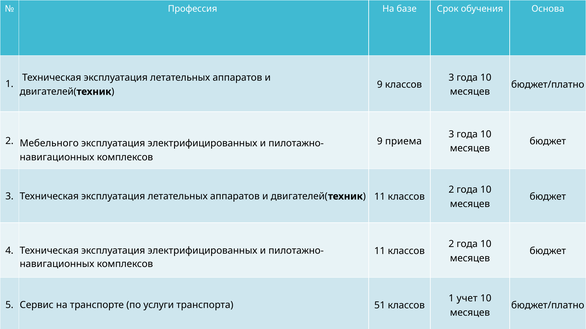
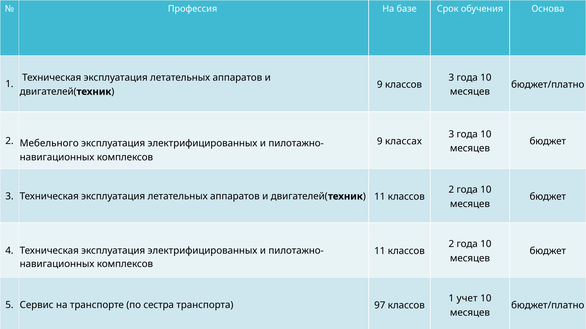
приема: приема -> классах
услуги: услуги -> сестра
51: 51 -> 97
